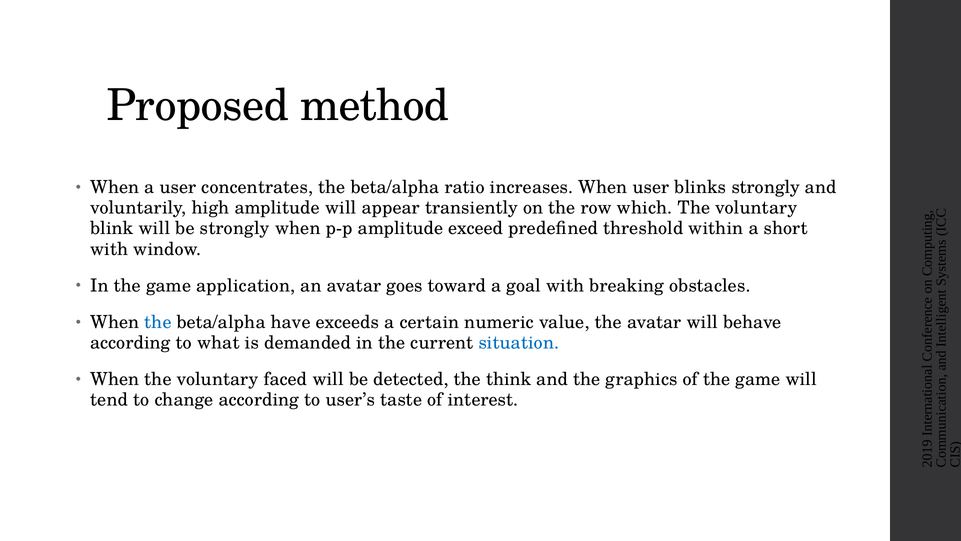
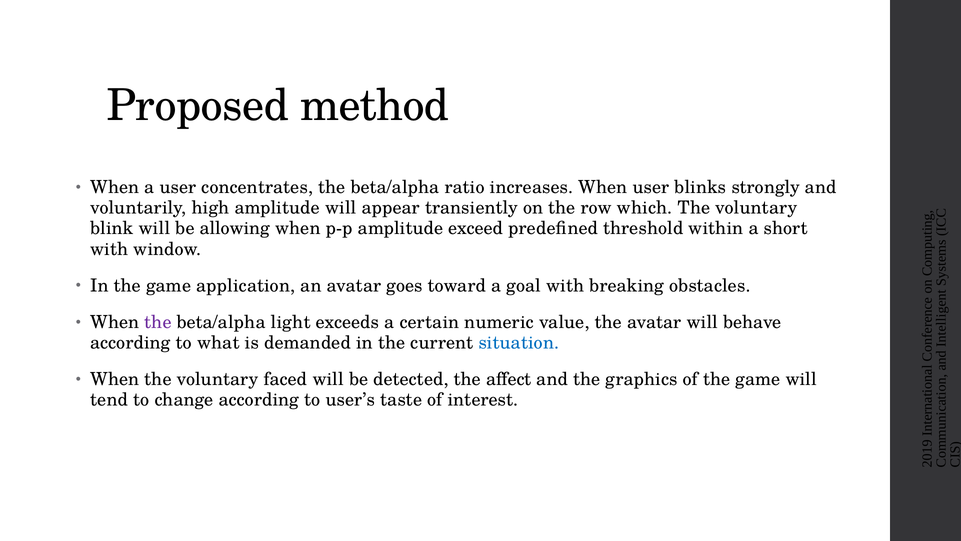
be strongly: strongly -> allowing
the at (158, 322) colour: blue -> purple
have: have -> light
think: think -> affect
